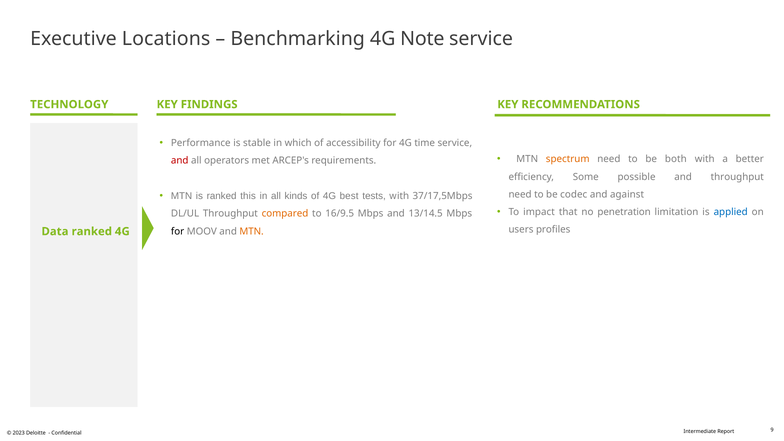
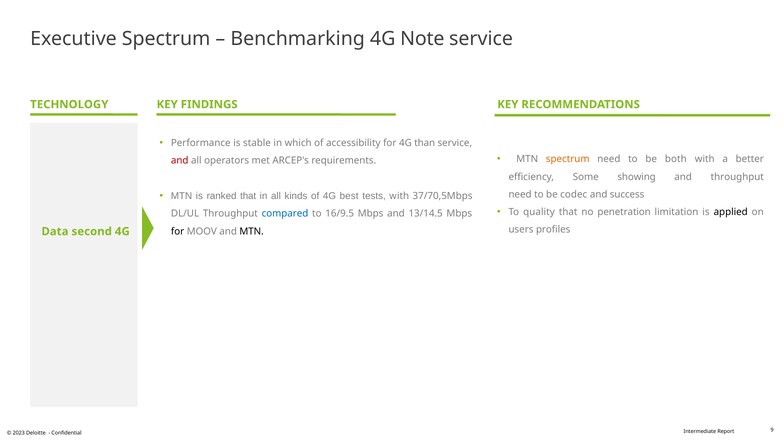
Executive Locations: Locations -> Spectrum
time: time -> than
possible: possible -> showing
ranked this: this -> that
37/17,5Mbps: 37/17,5Mbps -> 37/70,5Mbps
against: against -> success
impact: impact -> quality
applied colour: blue -> black
compared colour: orange -> blue
MTN at (252, 231) colour: orange -> black
Data ranked: ranked -> second
